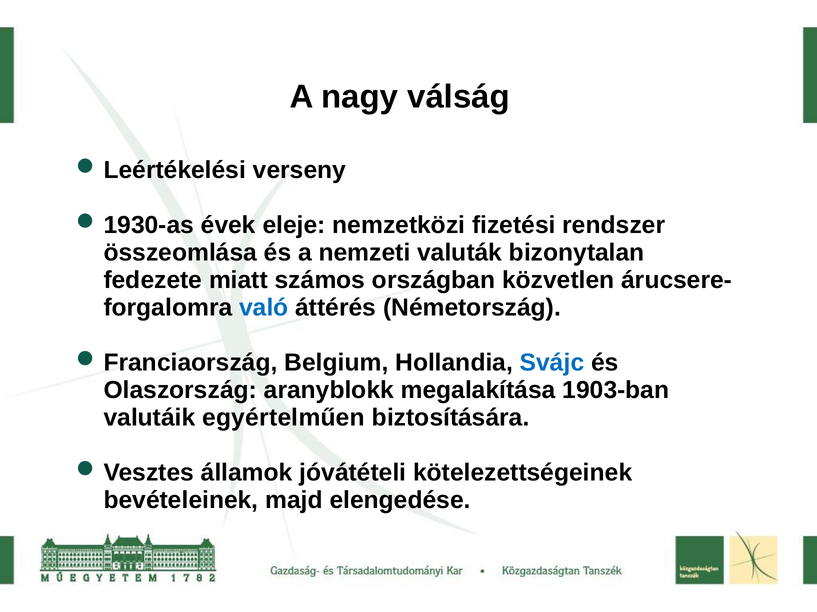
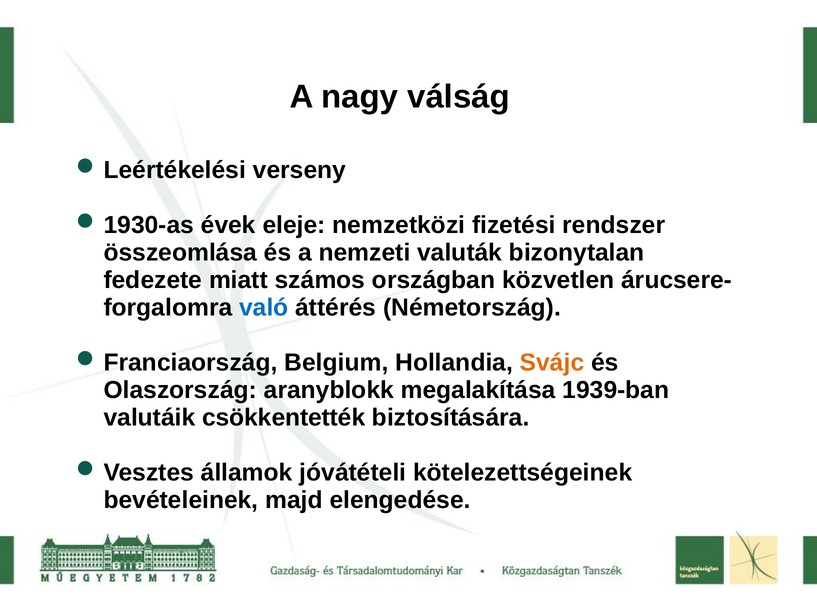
Svájc colour: blue -> orange
1903-ban: 1903-ban -> 1939-ban
egyértelműen: egyértelműen -> csökkentették
